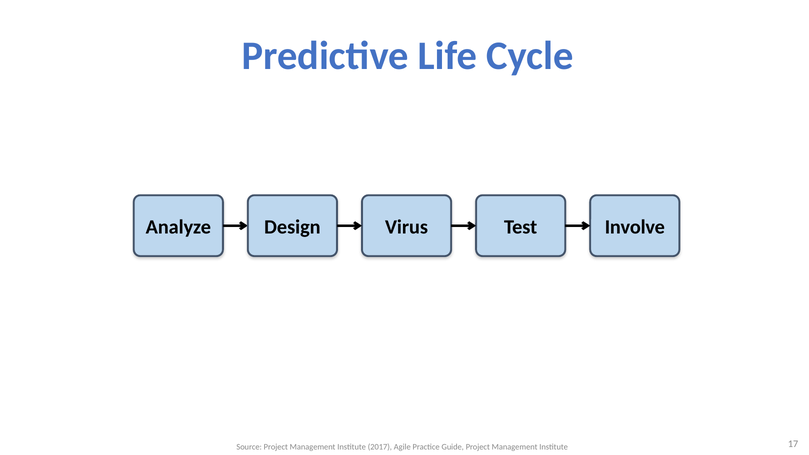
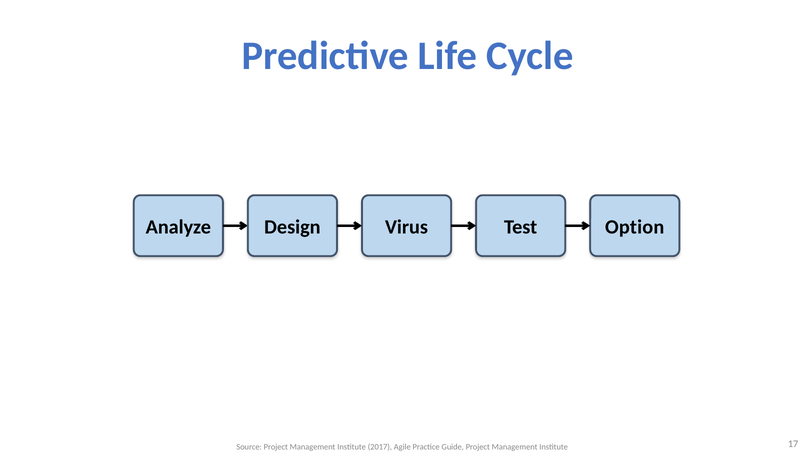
Involve: Involve -> Option
